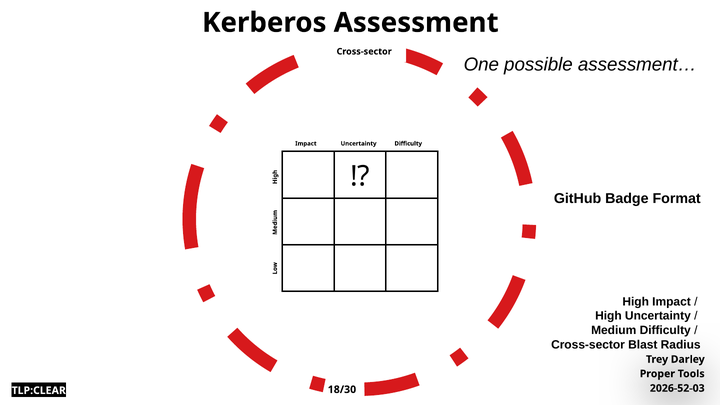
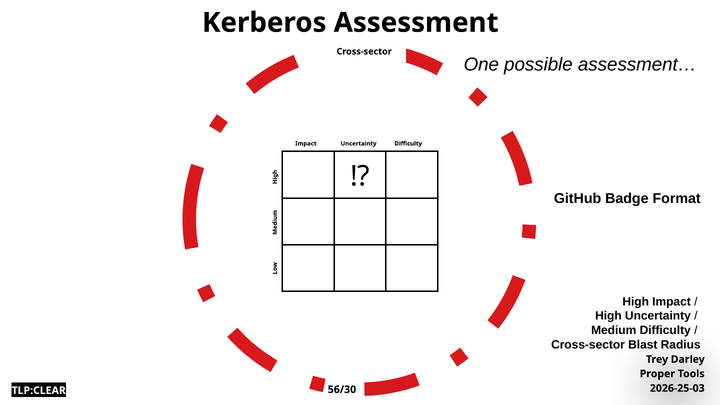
2026-52-03: 2026-52-03 -> 2026-25-03
18/30: 18/30 -> 56/30
